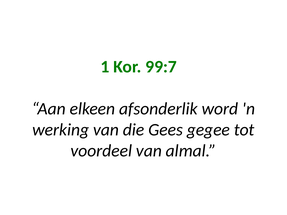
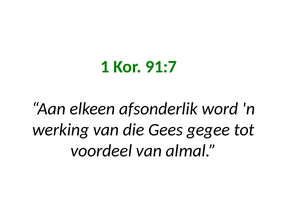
99:7: 99:7 -> 91:7
